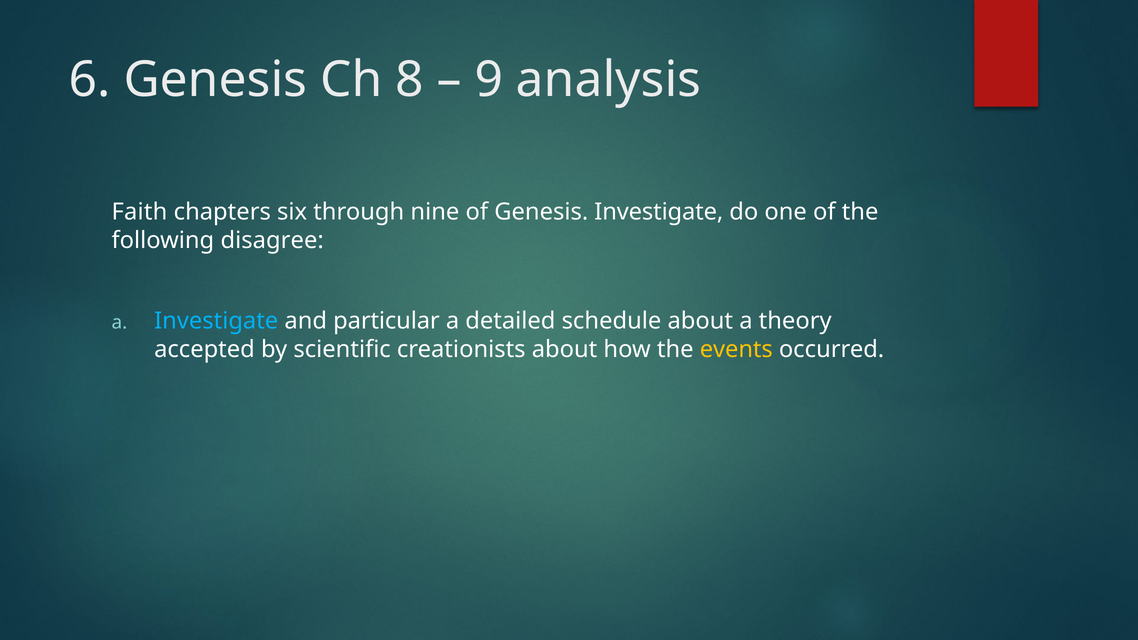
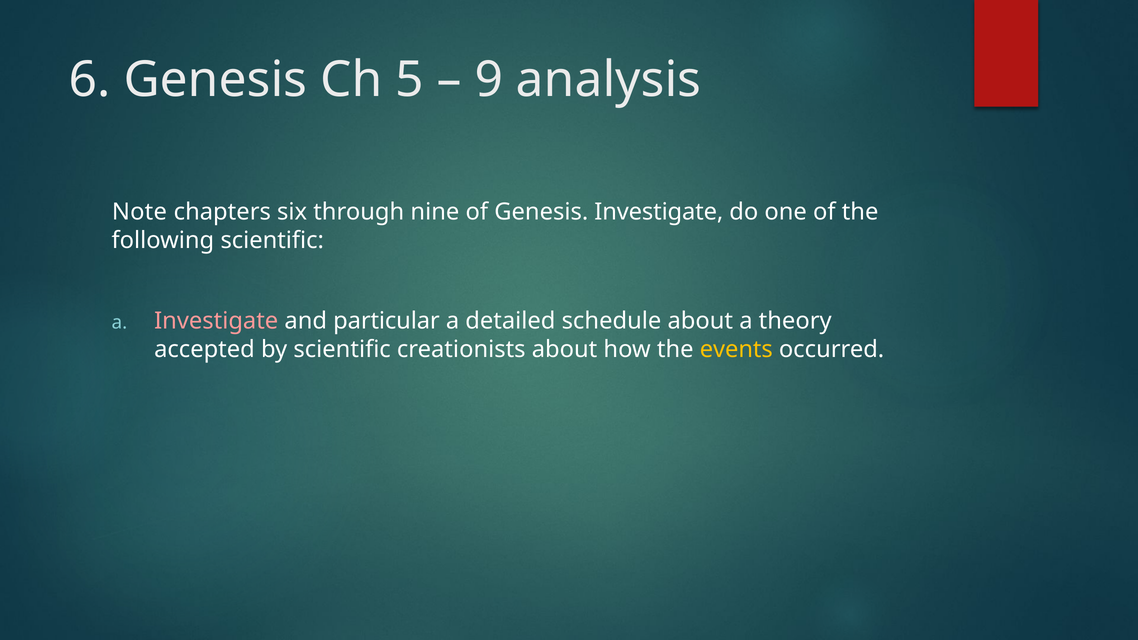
8: 8 -> 5
Faith: Faith -> Note
following disagree: disagree -> scientific
Investigate at (216, 321) colour: light blue -> pink
